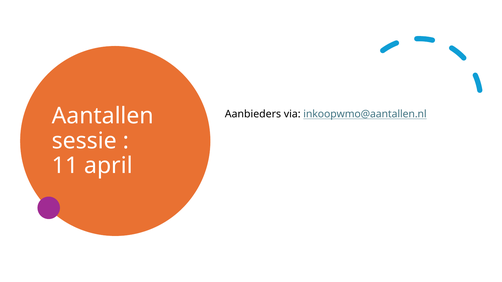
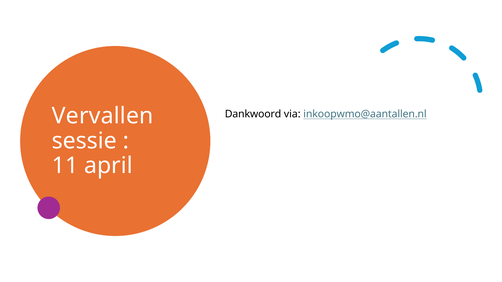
Aantallen: Aantallen -> Vervallen
Aanbieders: Aanbieders -> Dankwoord
